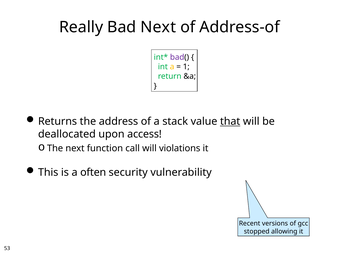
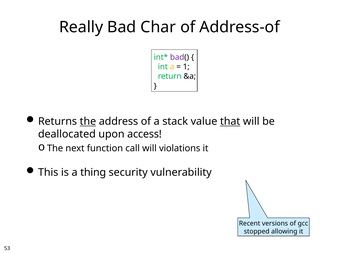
Bad Next: Next -> Char
the at (88, 122) underline: none -> present
often: often -> thing
